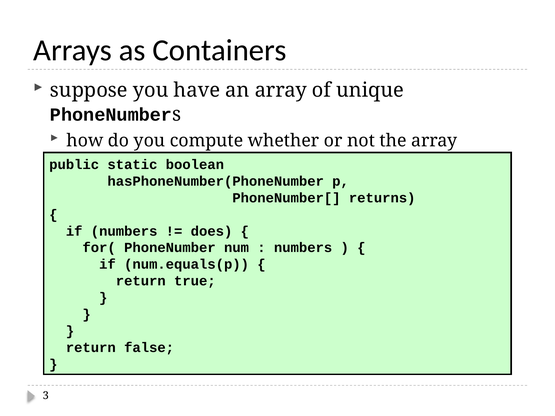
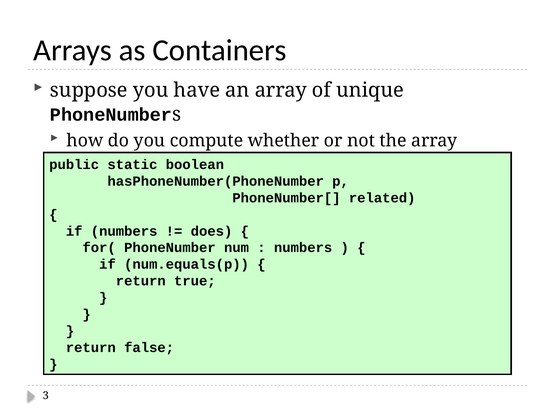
returns: returns -> related
